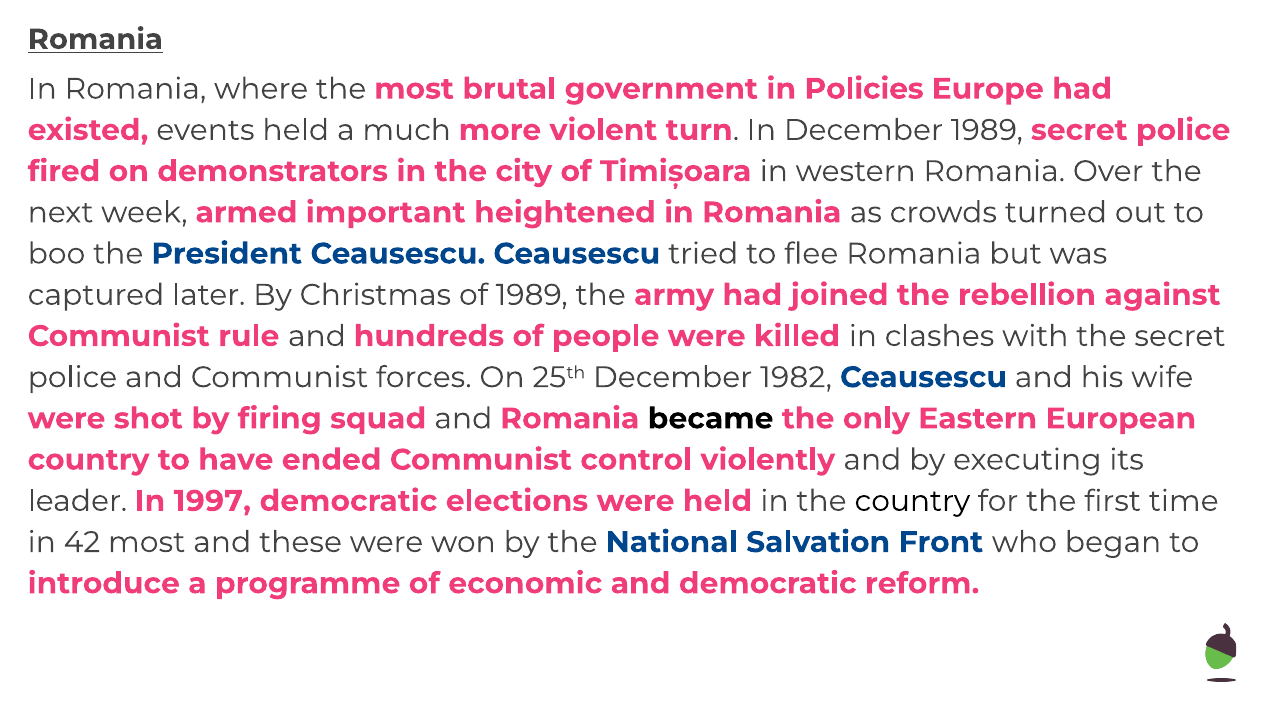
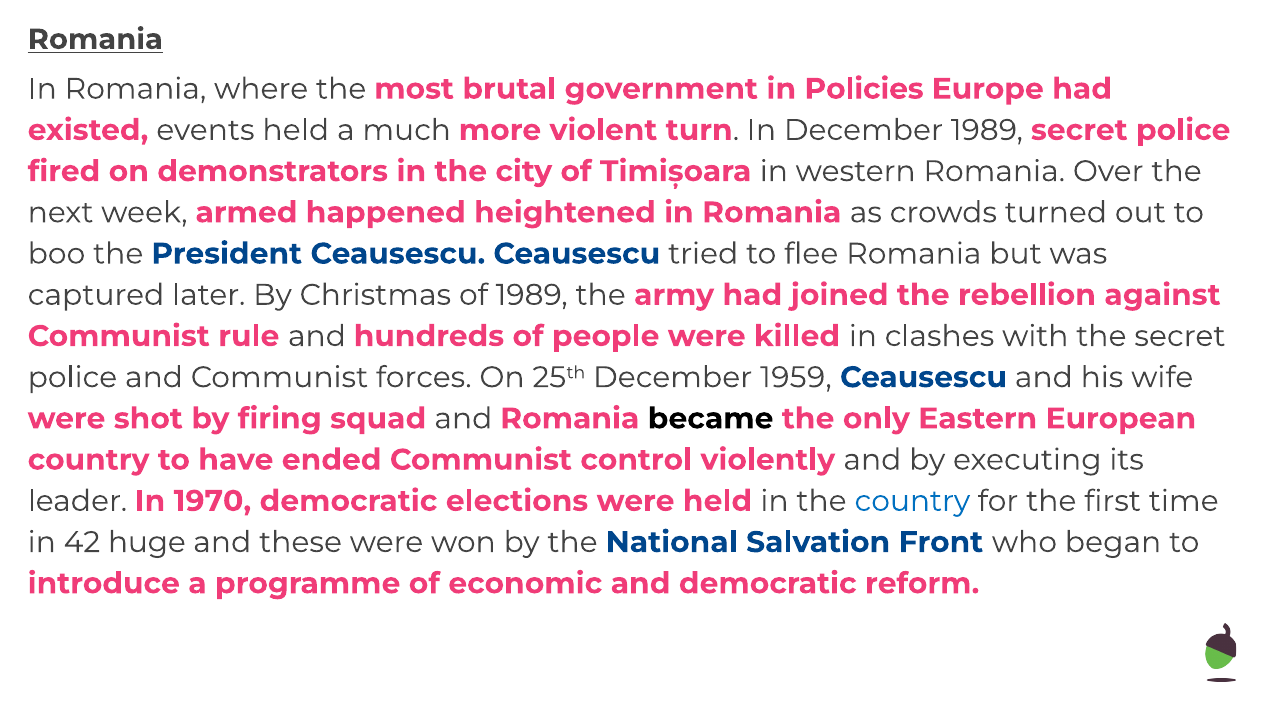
important: important -> happened
1982: 1982 -> 1959
1997: 1997 -> 1970
country at (912, 501) colour: black -> blue
42 most: most -> huge
